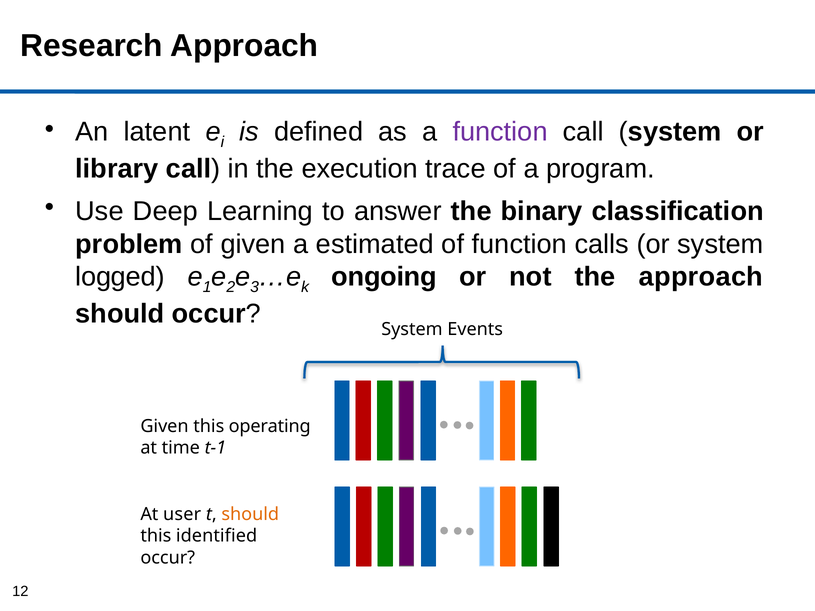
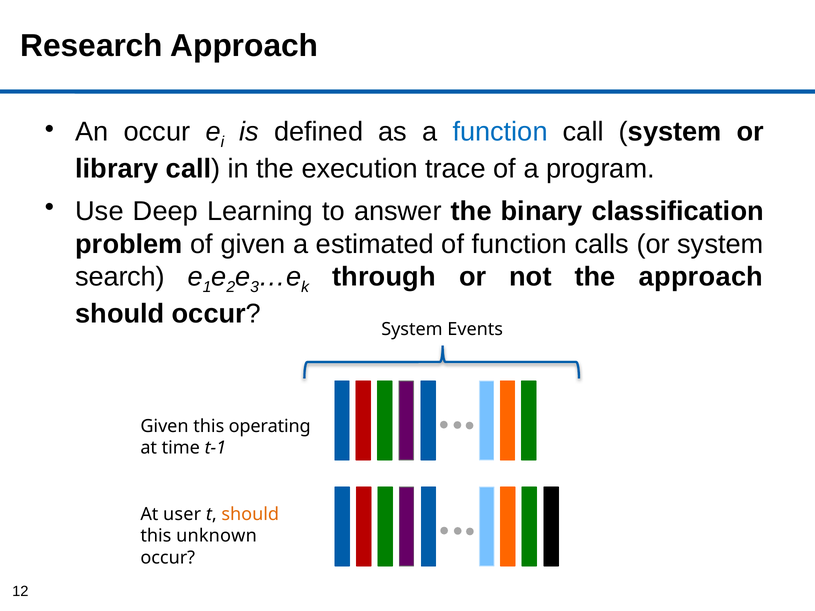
An latent: latent -> occur
function at (500, 132) colour: purple -> blue
logged: logged -> search
ongoing: ongoing -> through
identified: identified -> unknown
